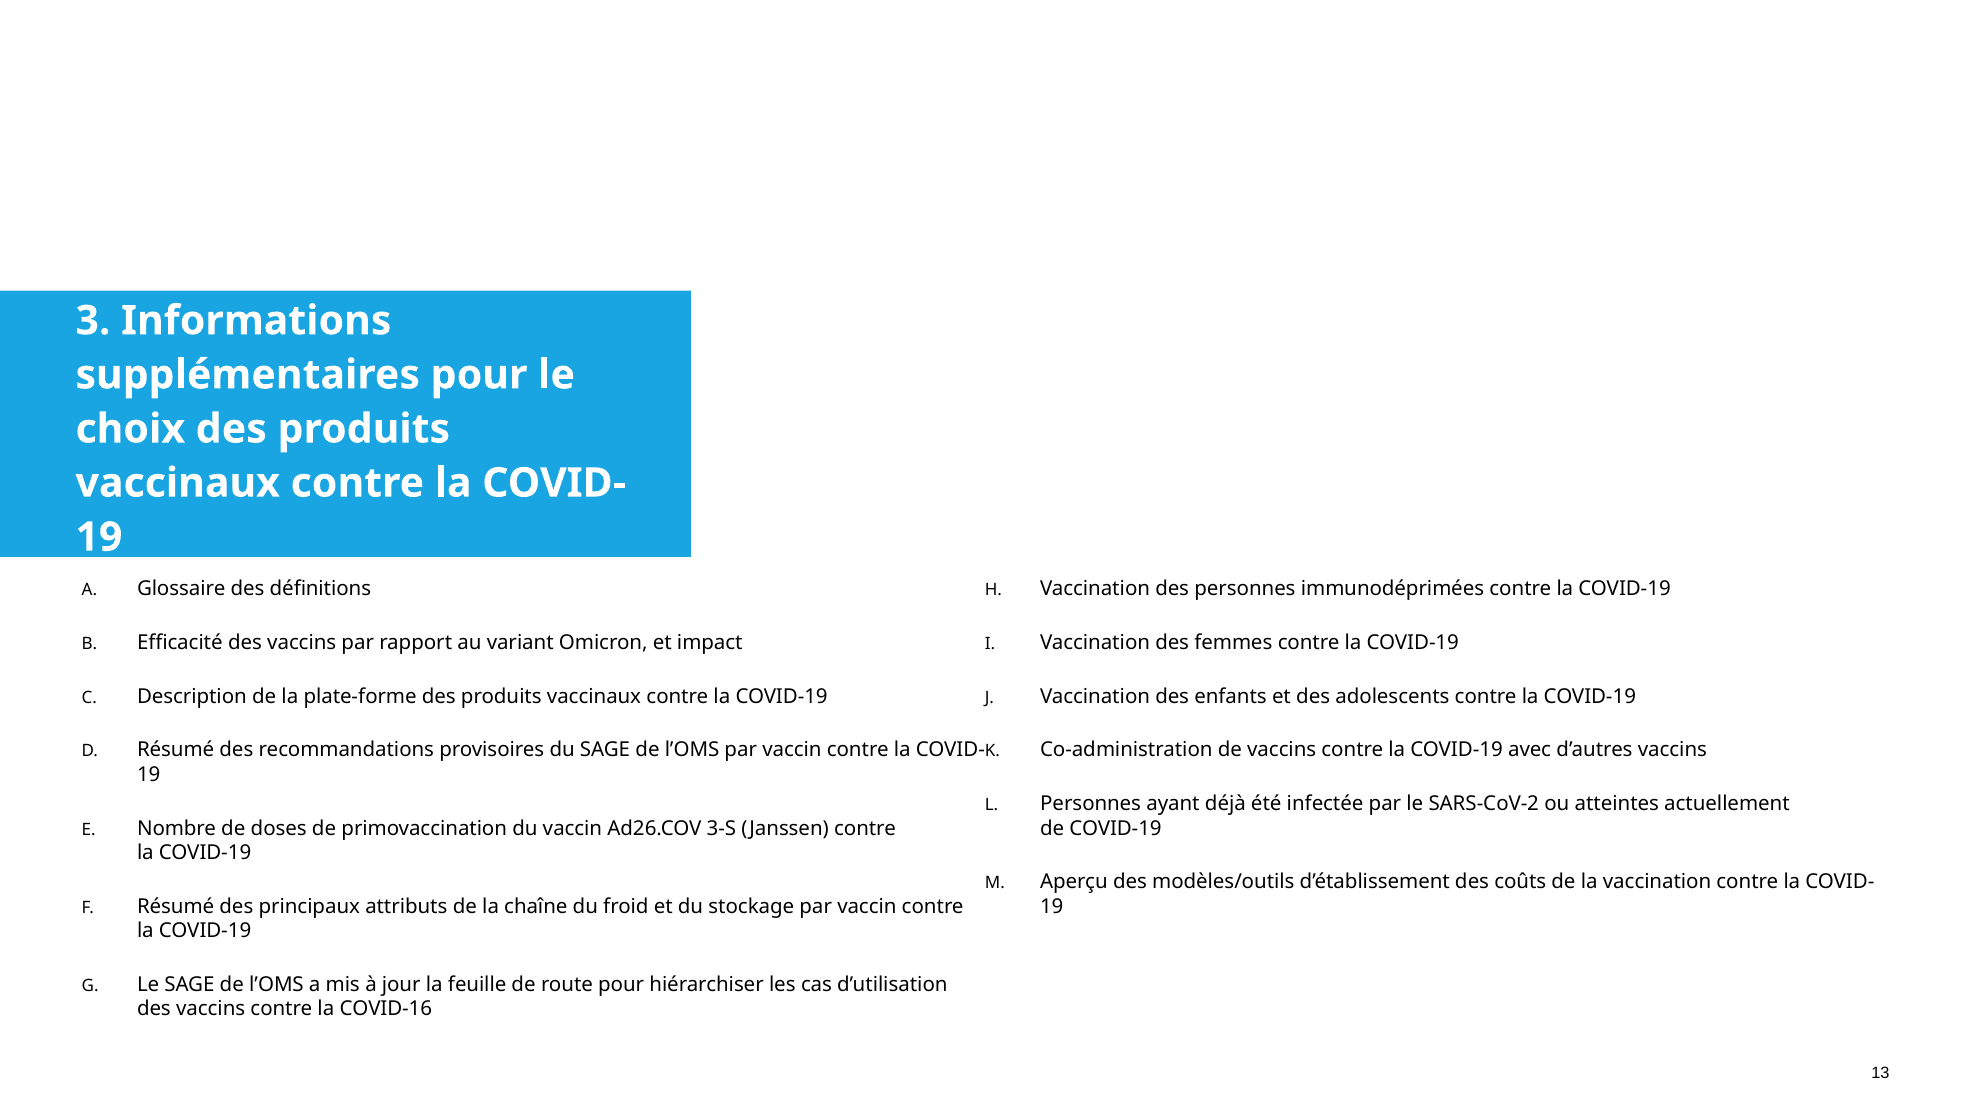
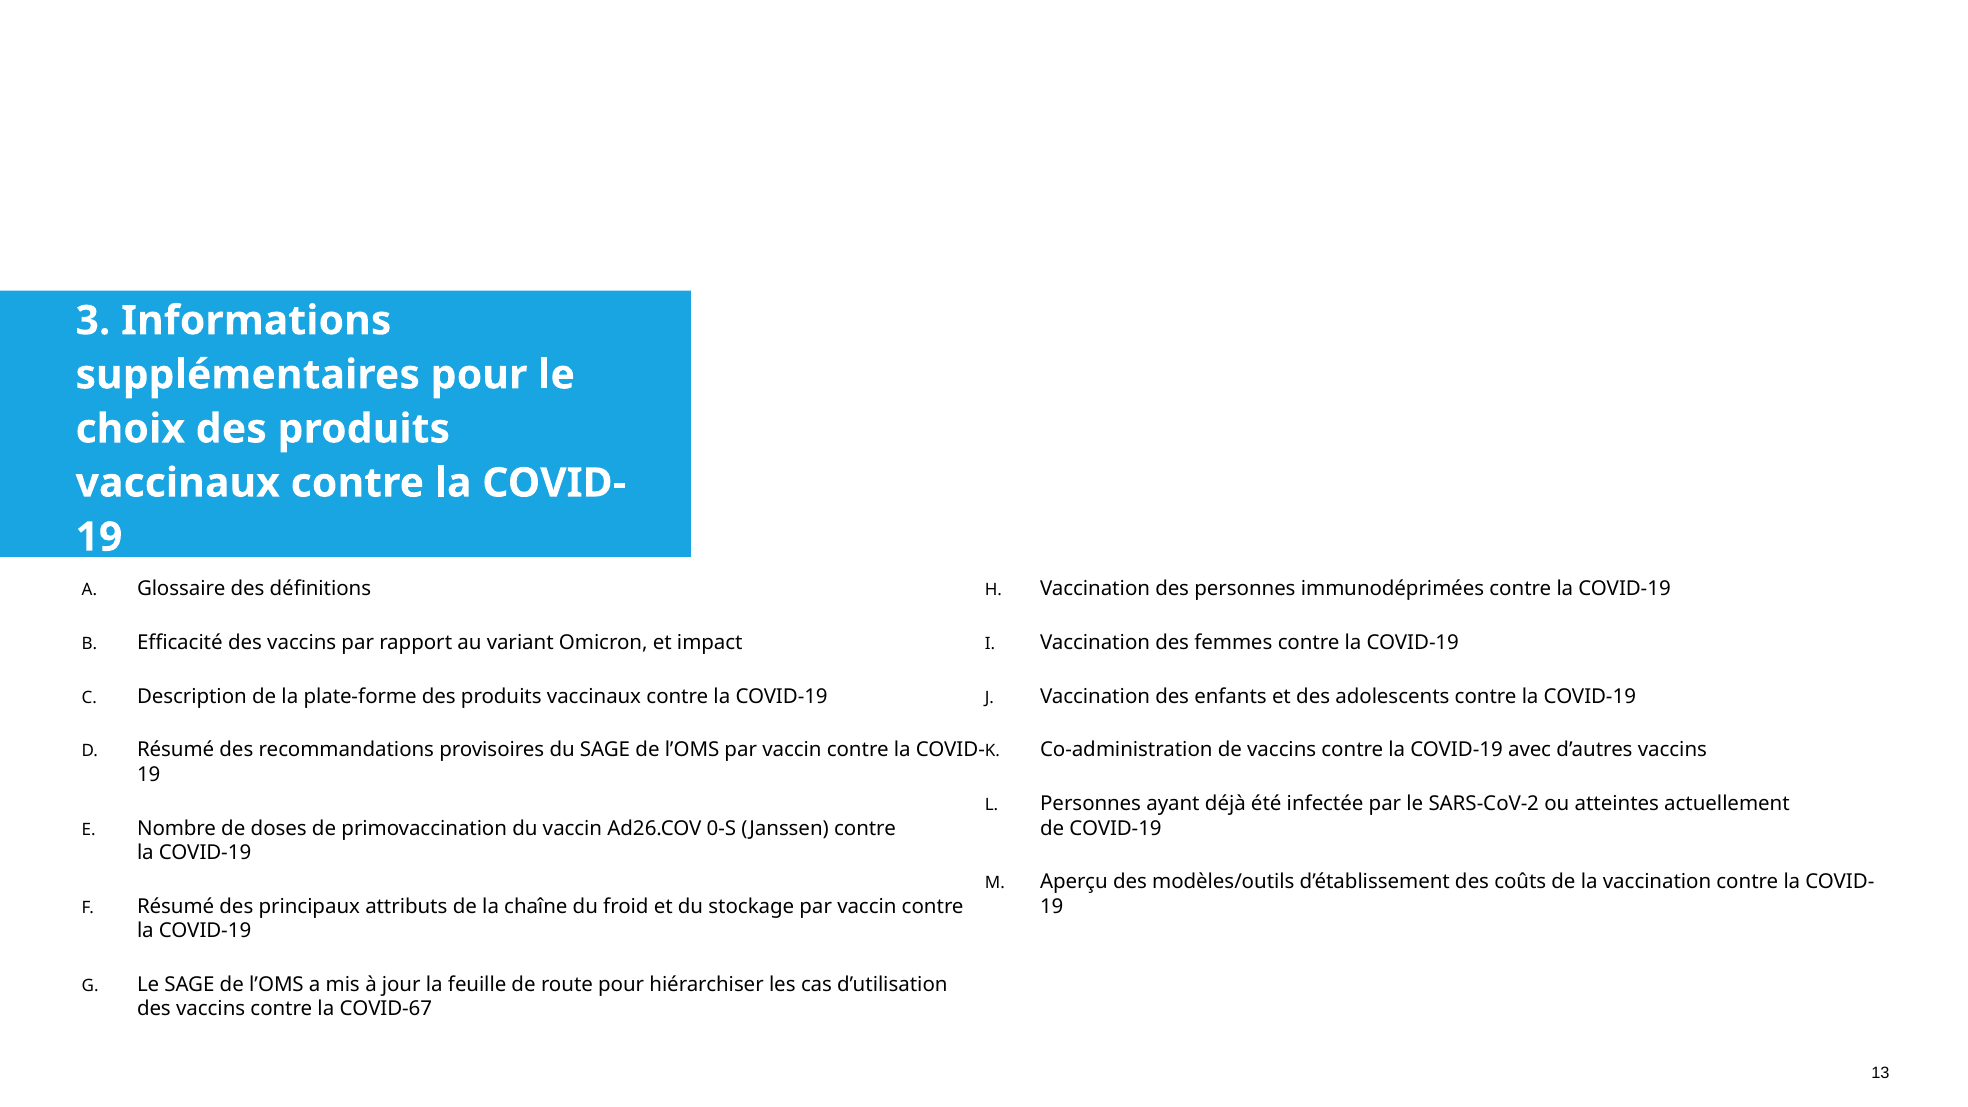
3-S: 3-S -> 0-S
COVID-16: COVID-16 -> COVID-67
